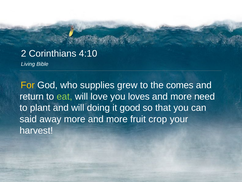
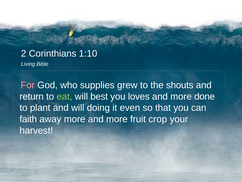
4:10: 4:10 -> 1:10
For colour: yellow -> pink
comes: comes -> shouts
love: love -> best
need: need -> done
good: good -> even
said: said -> faith
